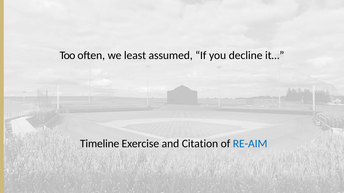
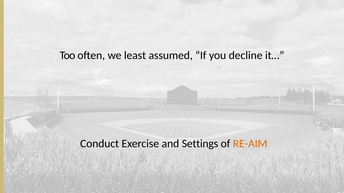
Timeline: Timeline -> Conduct
Citation: Citation -> Settings
RE-AIM colour: blue -> orange
